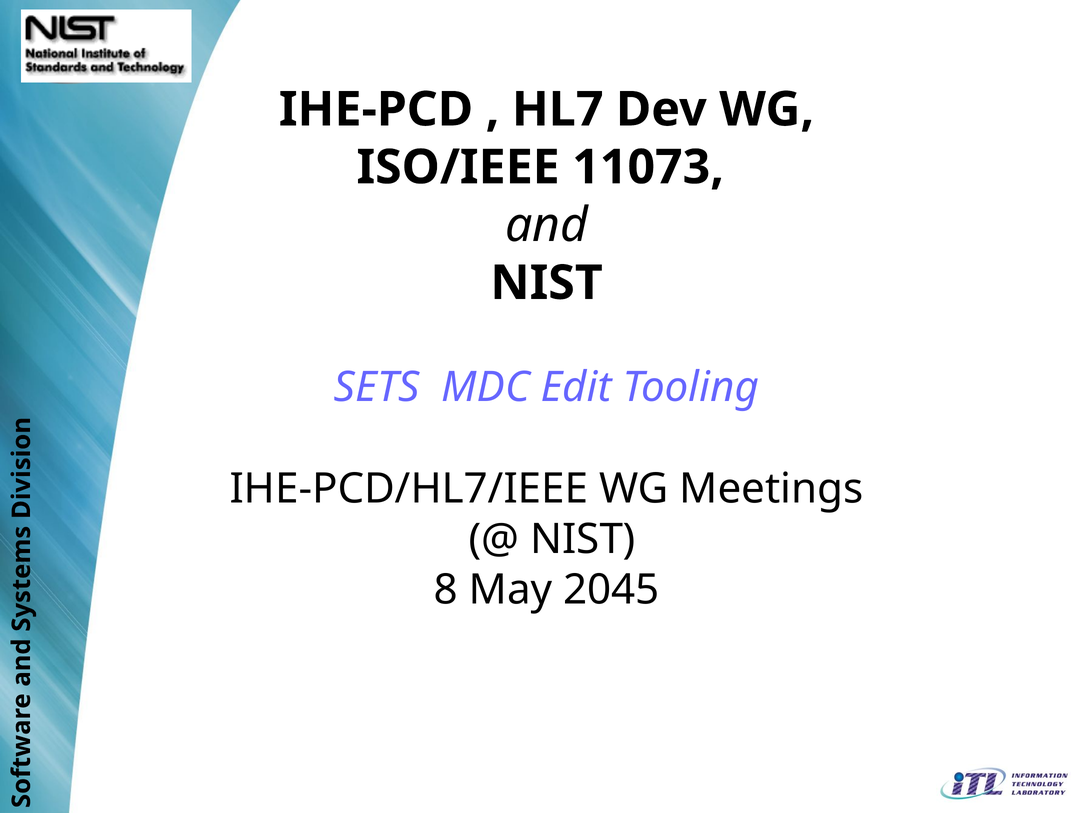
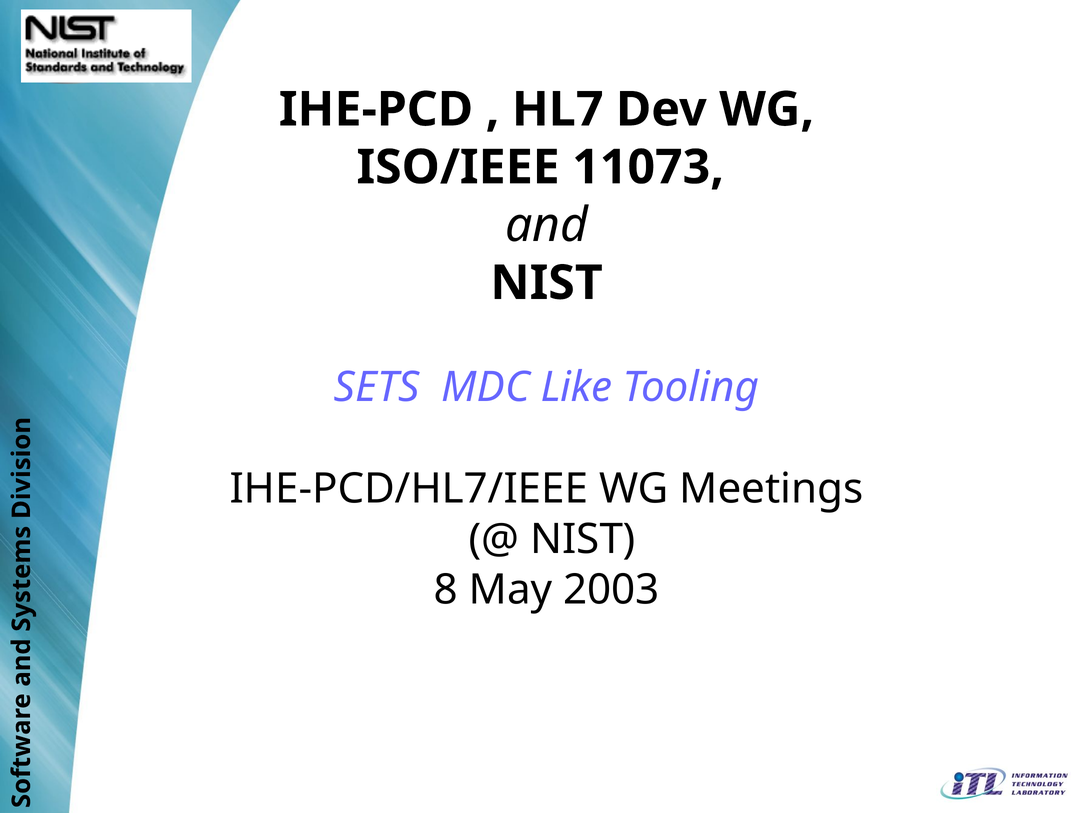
Edit: Edit -> Like
2045: 2045 -> 2003
